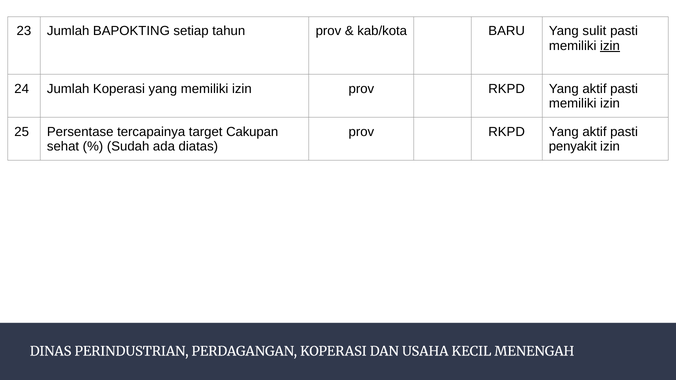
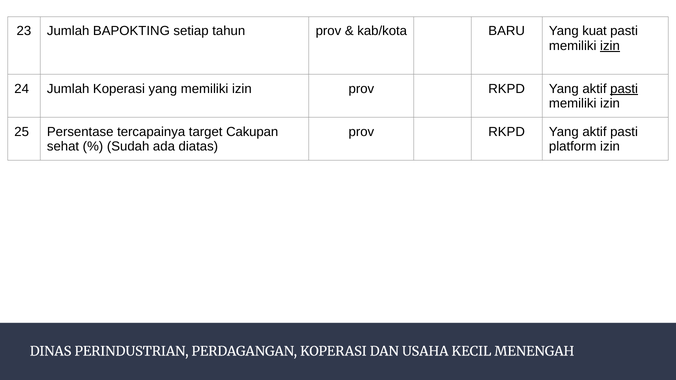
sulit: sulit -> kuat
pasti at (624, 89) underline: none -> present
penyakit: penyakit -> platform
